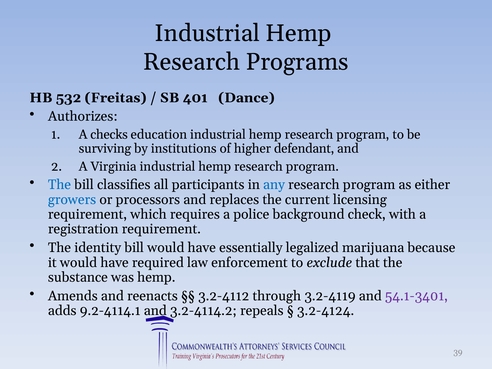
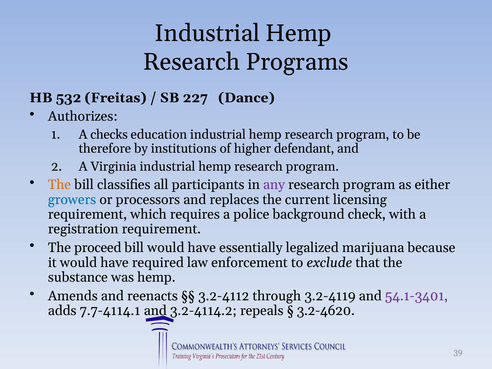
401: 401 -> 227
surviving: surviving -> therefore
The at (59, 185) colour: blue -> orange
any colour: blue -> purple
identity: identity -> proceed
9.2-4114.1: 9.2-4114.1 -> 7.7-4114.1
3.2-4124: 3.2-4124 -> 3.2-4620
